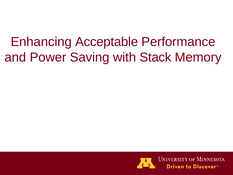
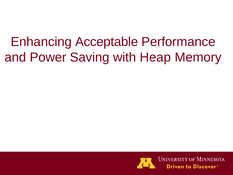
Stack: Stack -> Heap
